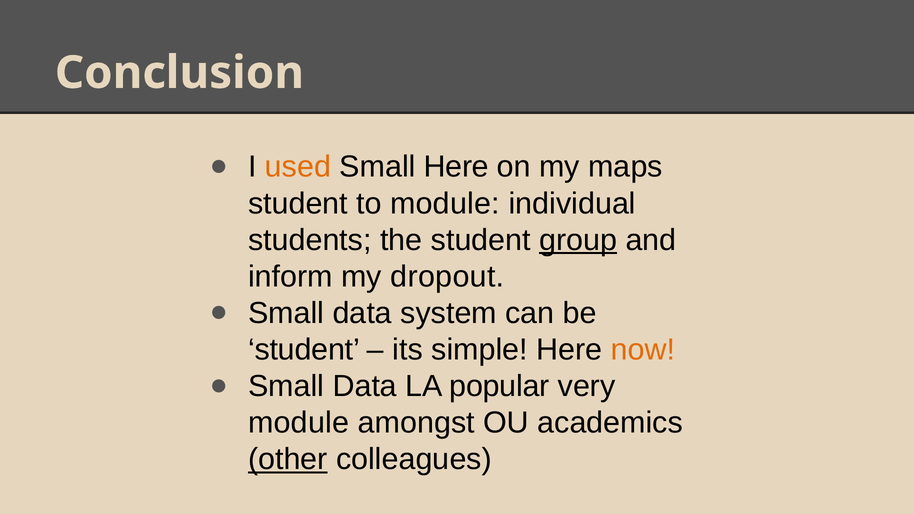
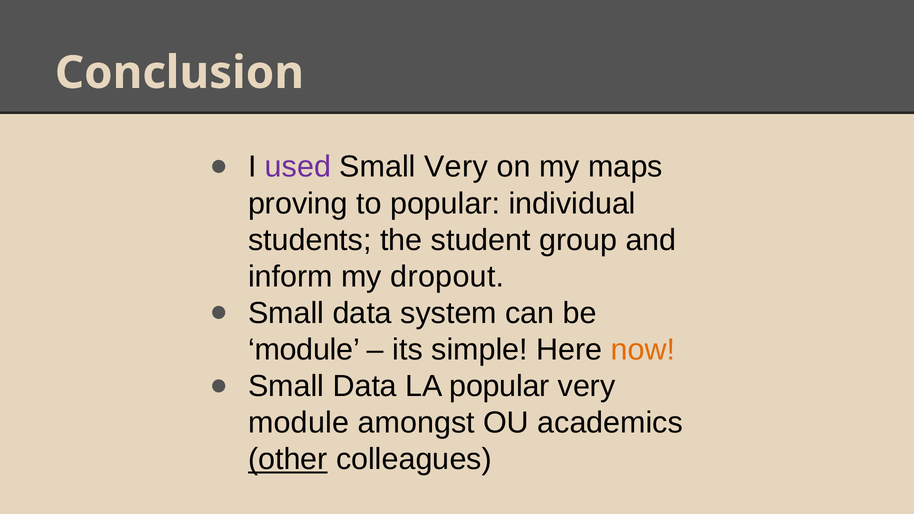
used colour: orange -> purple
Small Here: Here -> Very
student at (298, 204): student -> proving
to module: module -> popular
group underline: present -> none
student at (304, 350): student -> module
